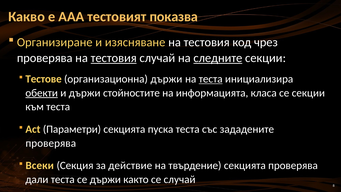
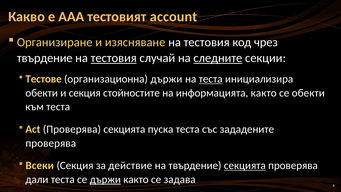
показва: показва -> account
проверява at (45, 58): проверява -> твърдение
обекти at (42, 93) underline: present -> none
и държи: държи -> секция
информацията класа: класа -> както
се секции: секции -> обекти
Act Параметри: Параметри -> Проверява
секцията at (245, 165) underline: none -> present
държи at (105, 179) underline: none -> present
се случай: случай -> задава
